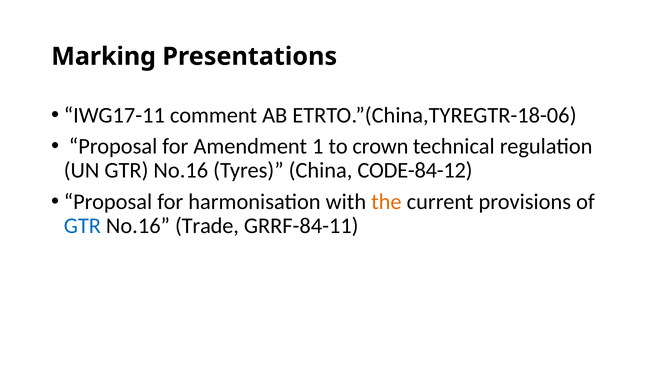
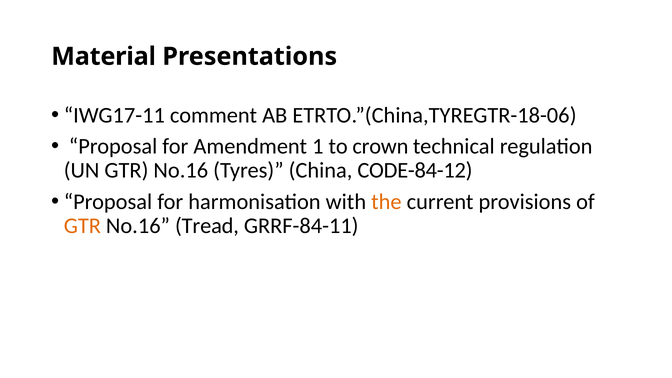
Marking: Marking -> Material
GTR at (82, 226) colour: blue -> orange
Trade: Trade -> Tread
